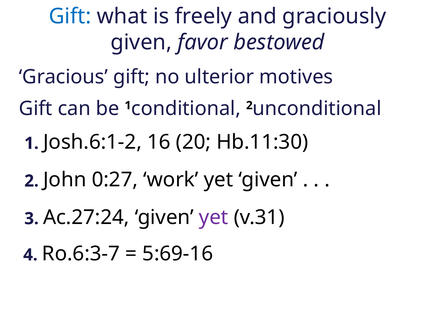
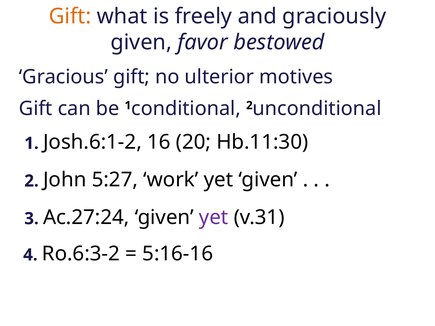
Gift at (70, 16) colour: blue -> orange
0:27: 0:27 -> 5:27
Ro.6:3-7: Ro.6:3-7 -> Ro.6:3-2
5:69-16: 5:69-16 -> 5:16-16
